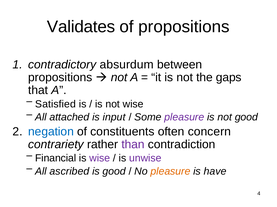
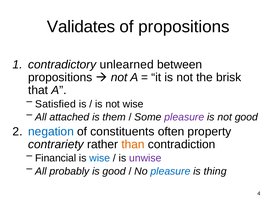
absurdum: absurdum -> unlearned
gaps: gaps -> brisk
input: input -> them
concern: concern -> property
than colour: purple -> orange
wise at (100, 159) colour: purple -> blue
ascribed: ascribed -> probably
pleasure at (170, 172) colour: orange -> blue
have: have -> thing
